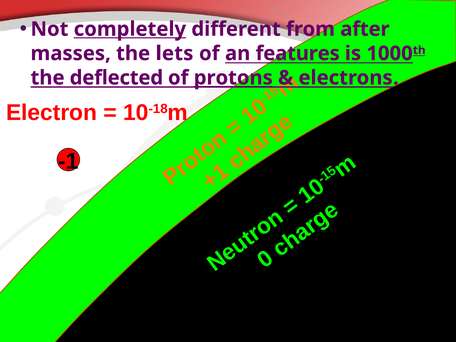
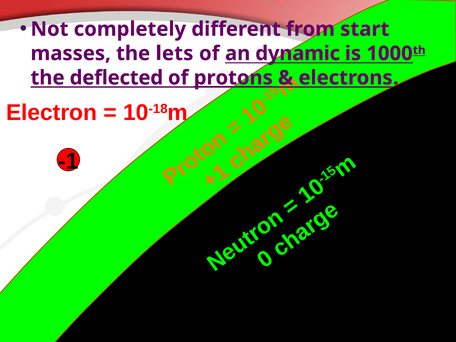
completely underline: present -> none
after: after -> start
features: features -> dynamic
